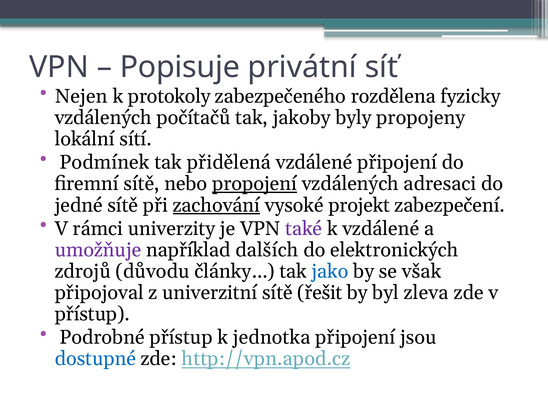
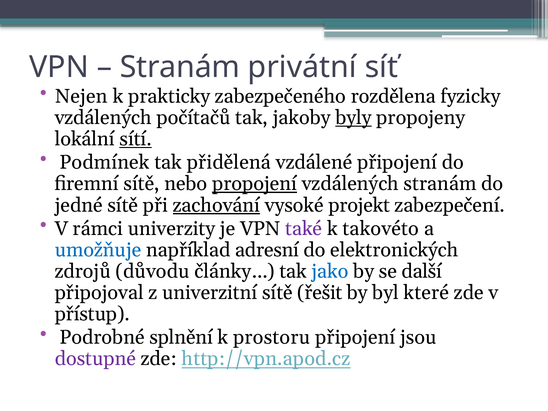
Popisuje at (180, 67): Popisuje -> Stranám
protokoly: protokoly -> prakticky
byly underline: none -> present
sítí underline: none -> present
vzdálených adresaci: adresaci -> stranám
k vzdálené: vzdálené -> takovéto
umožňuje colour: purple -> blue
dalších: dalších -> adresní
však: však -> další
zleva: zleva -> které
Podrobné přístup: přístup -> splnění
jednotka: jednotka -> prostoru
dostupné colour: blue -> purple
